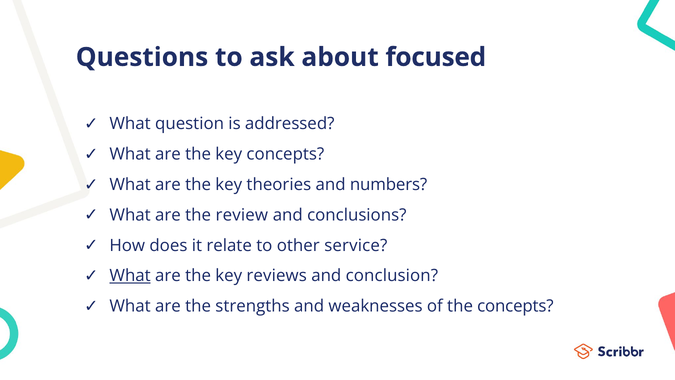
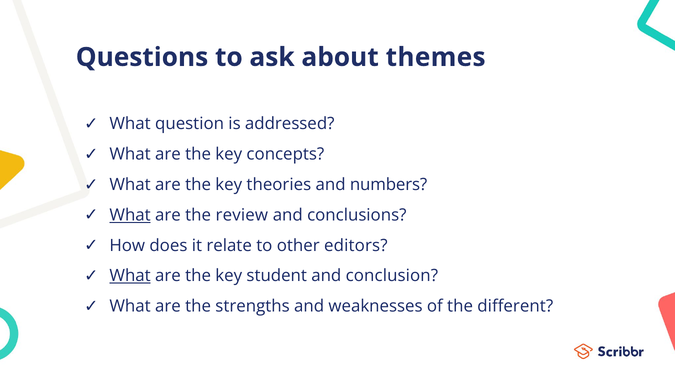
focused: focused -> themes
What at (130, 215) underline: none -> present
service: service -> editors
reviews: reviews -> student
the concepts: concepts -> different
